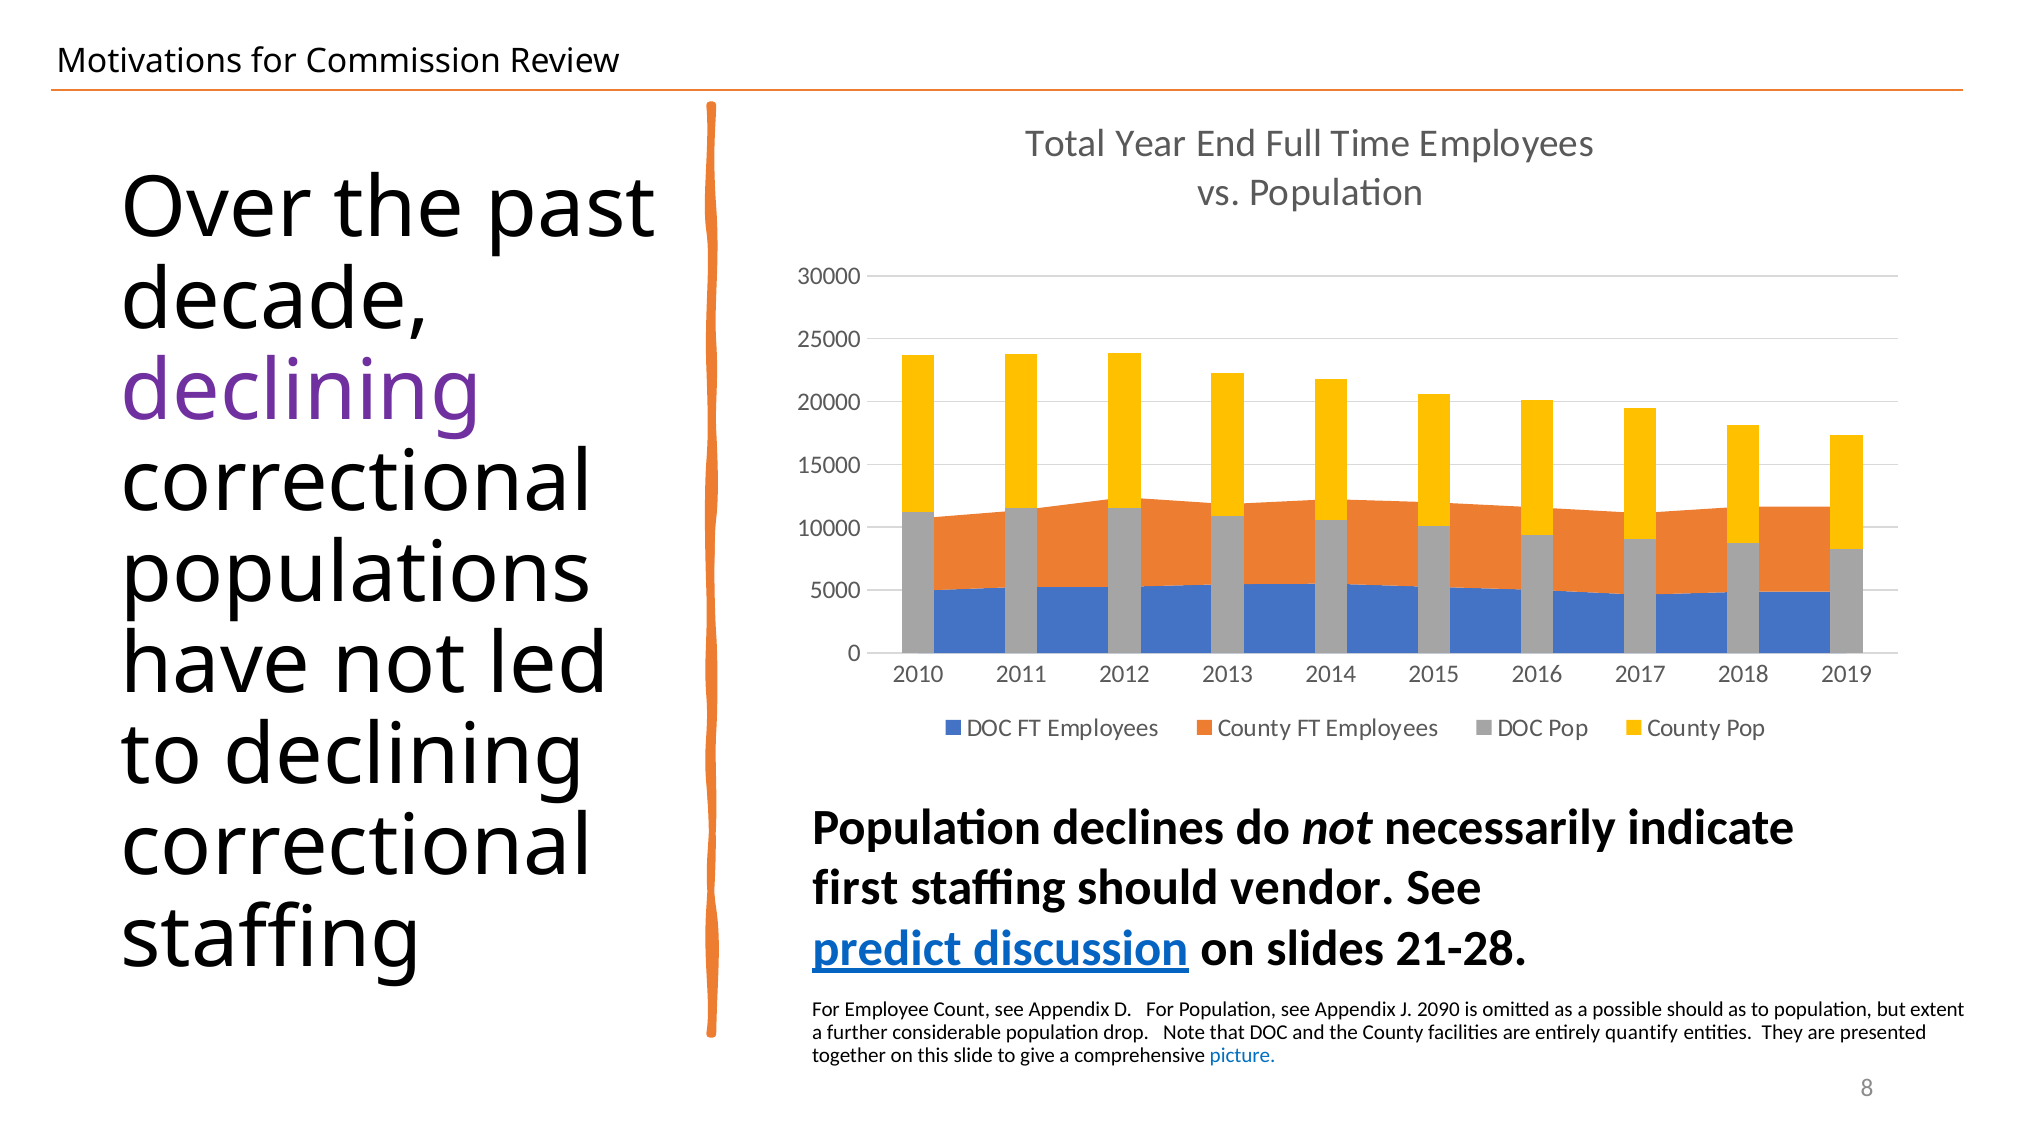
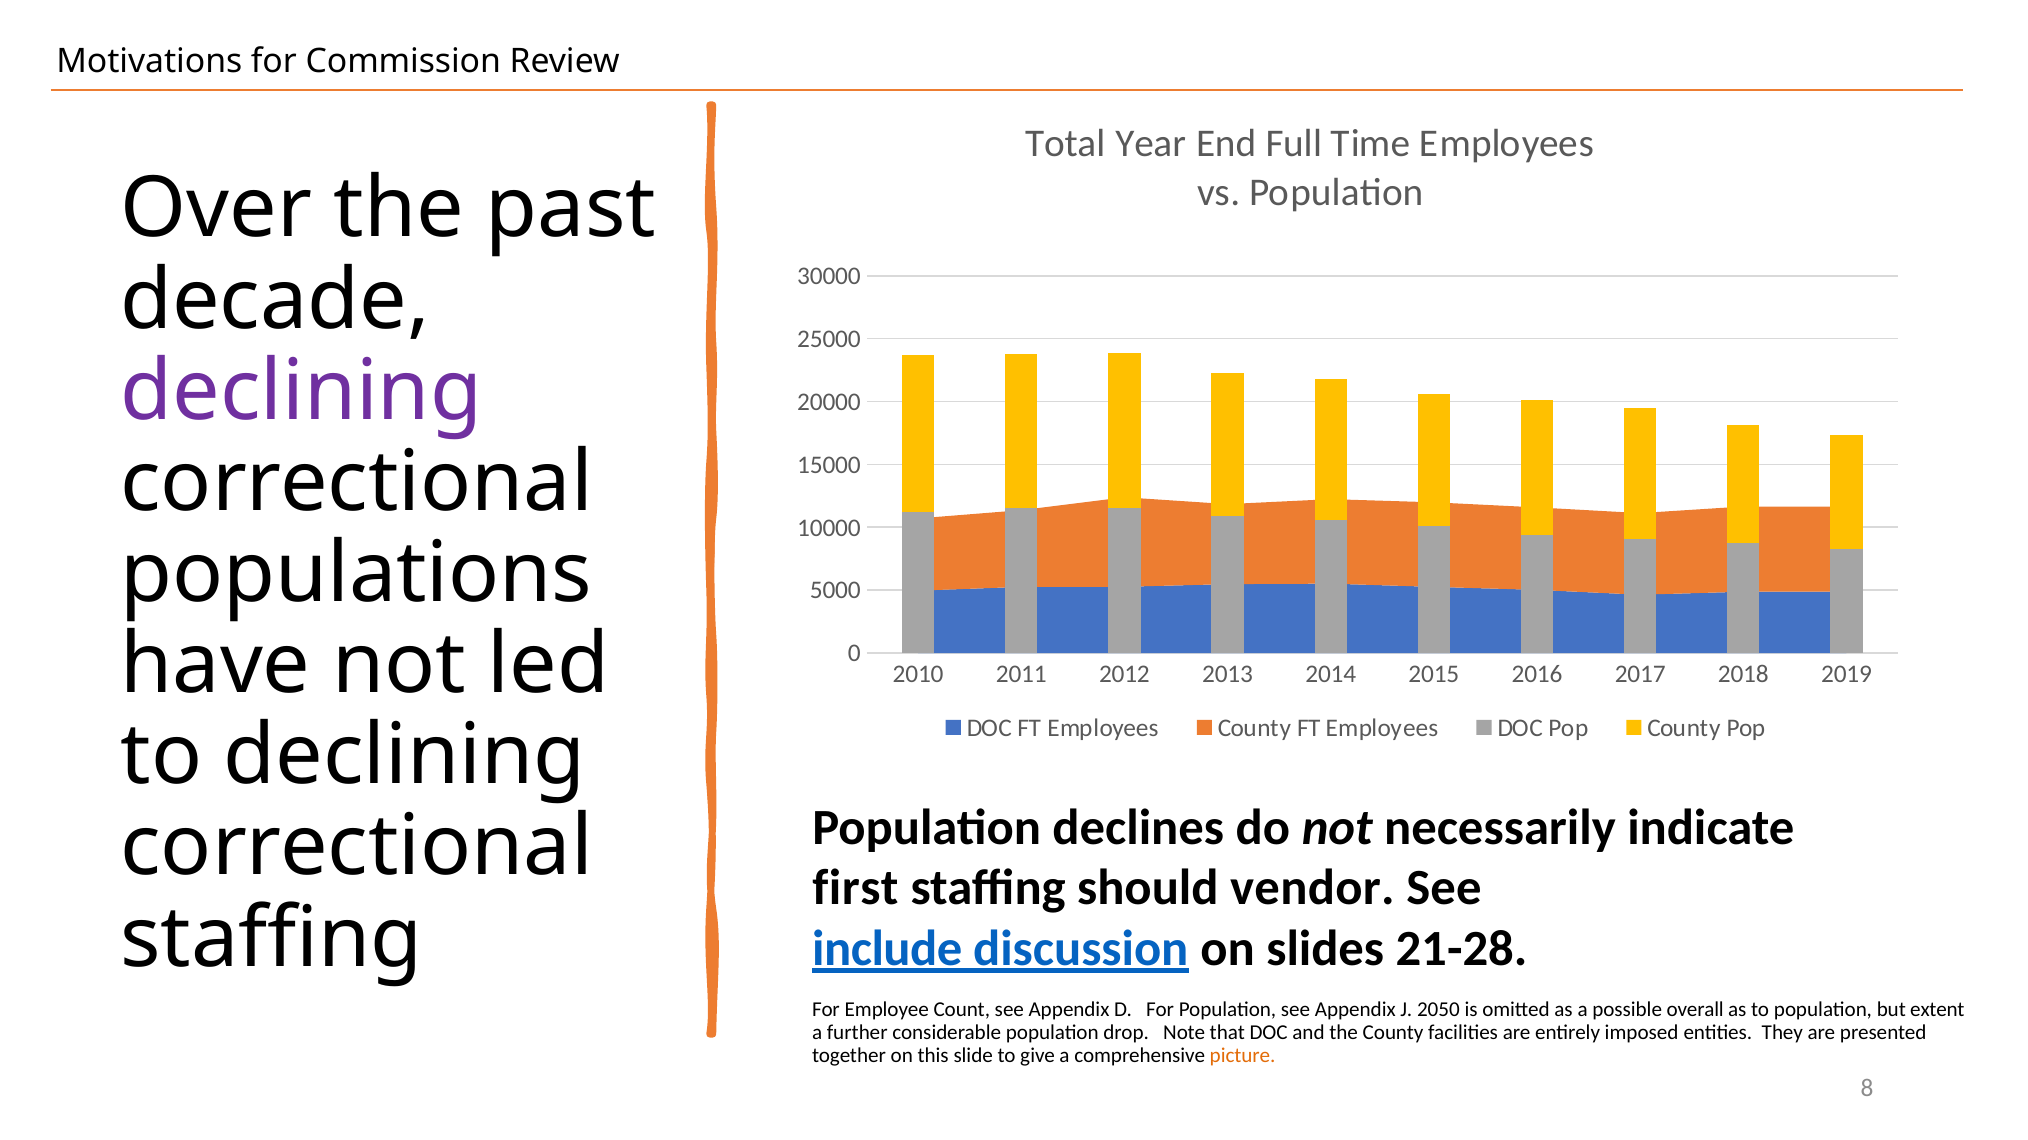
predict: predict -> include
2090: 2090 -> 2050
possible should: should -> overall
quantify: quantify -> imposed
picture colour: blue -> orange
